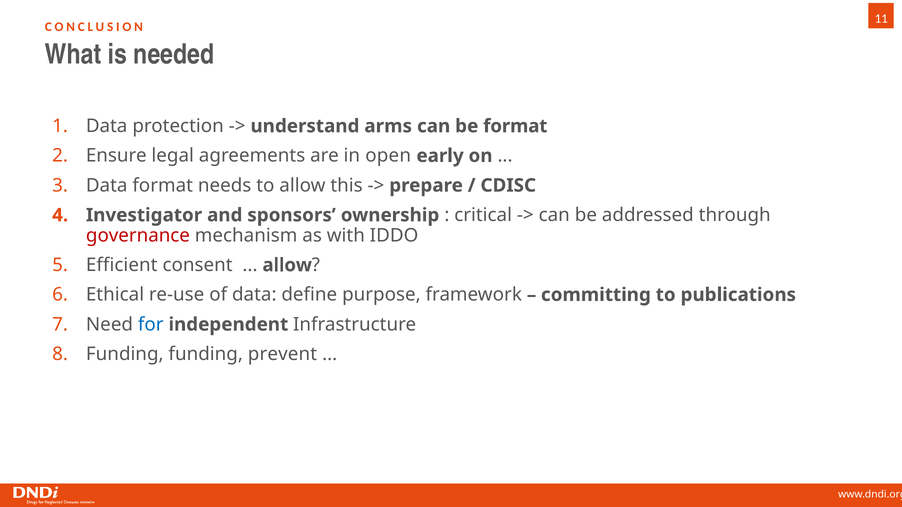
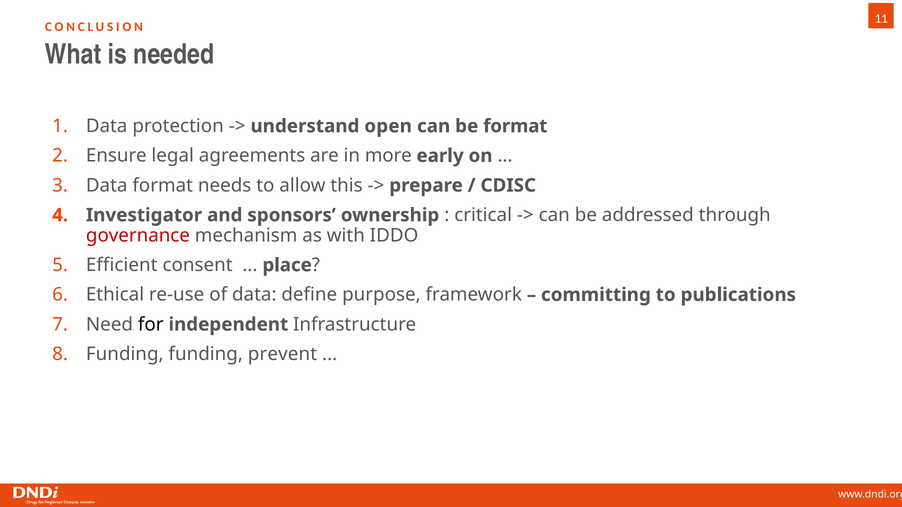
arms: arms -> open
open: open -> more
allow at (287, 265): allow -> place
for colour: blue -> black
